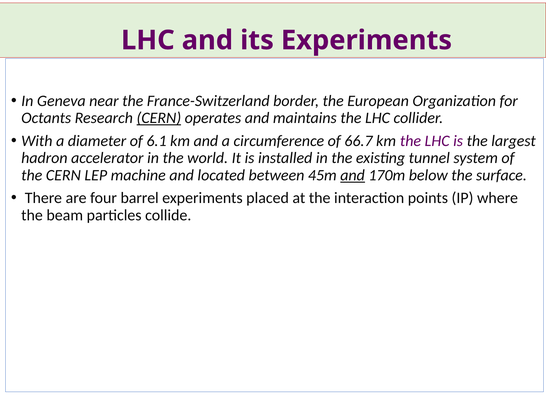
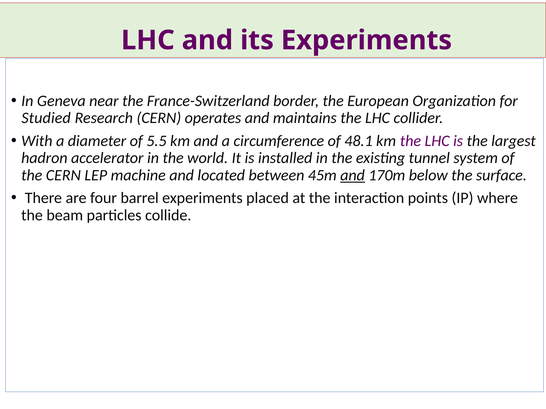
Octants: Octants -> Studied
CERN at (159, 118) underline: present -> none
6.1: 6.1 -> 5.5
66.7: 66.7 -> 48.1
